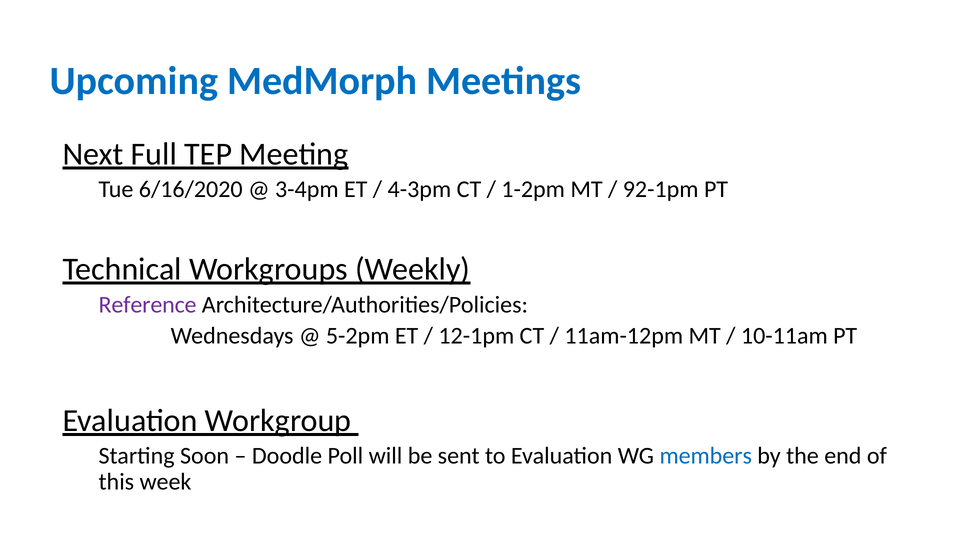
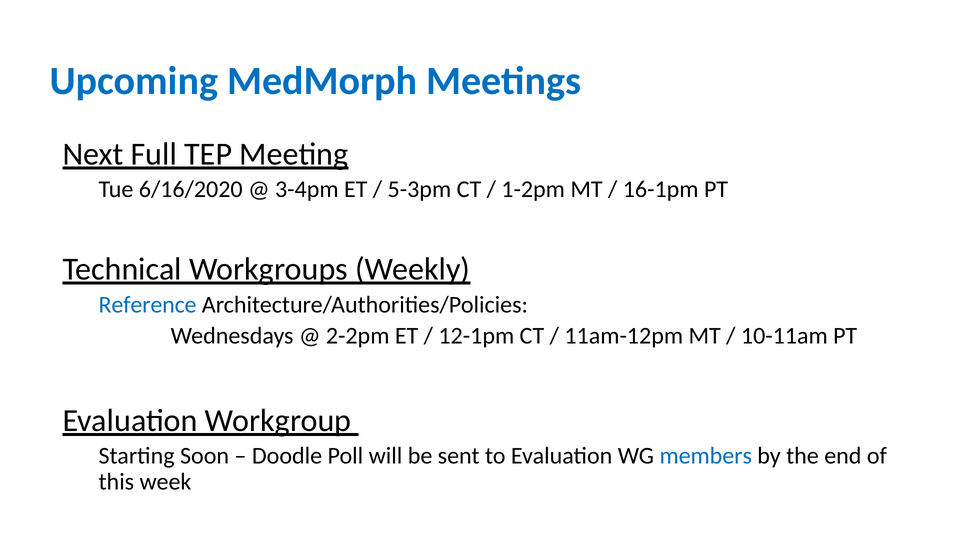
4-3pm: 4-3pm -> 5-3pm
92-1pm: 92-1pm -> 16-1pm
Reference colour: purple -> blue
5-2pm: 5-2pm -> 2-2pm
